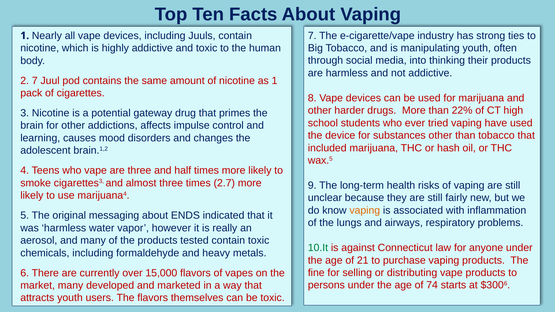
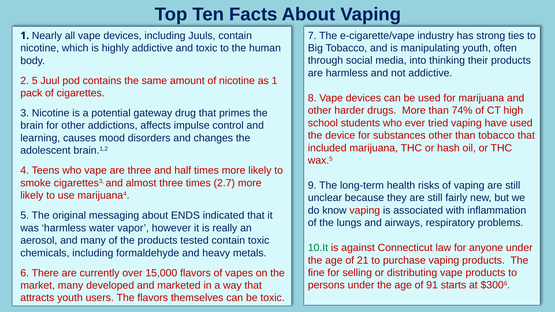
2 7: 7 -> 5
22%: 22% -> 74%
vaping at (365, 210) colour: orange -> red
74: 74 -> 91
